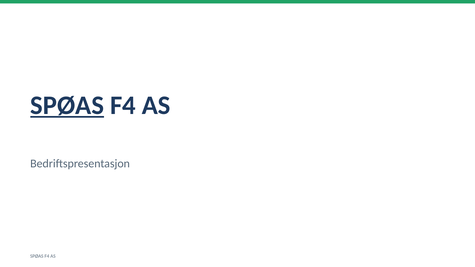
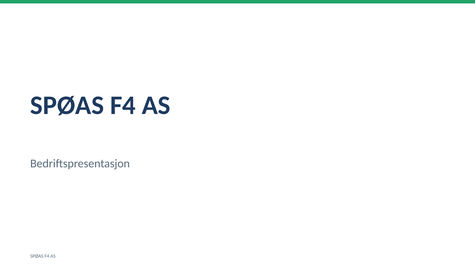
SPØAS at (67, 105) underline: present -> none
